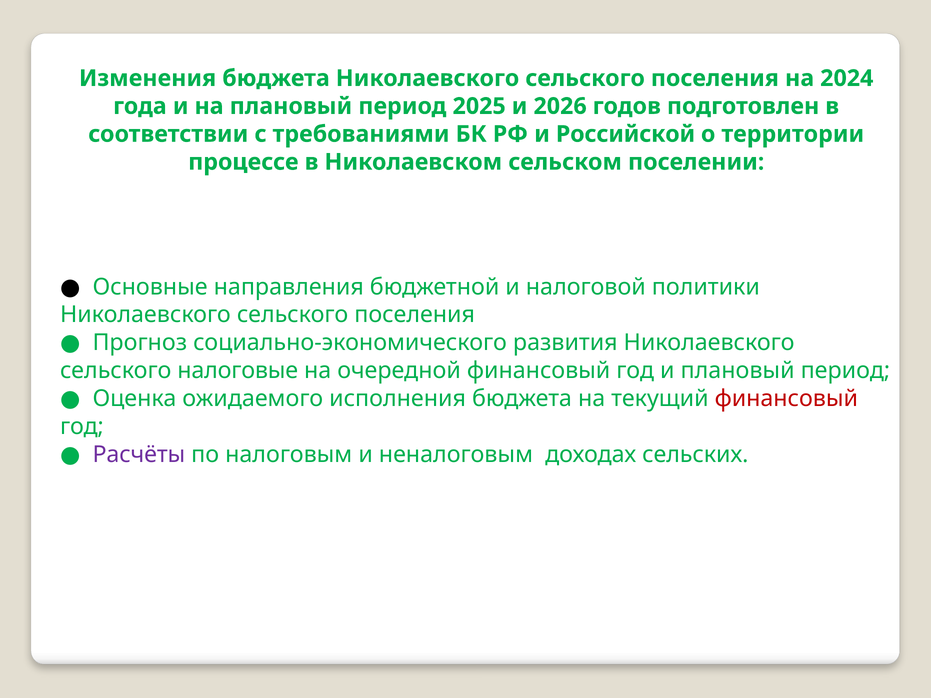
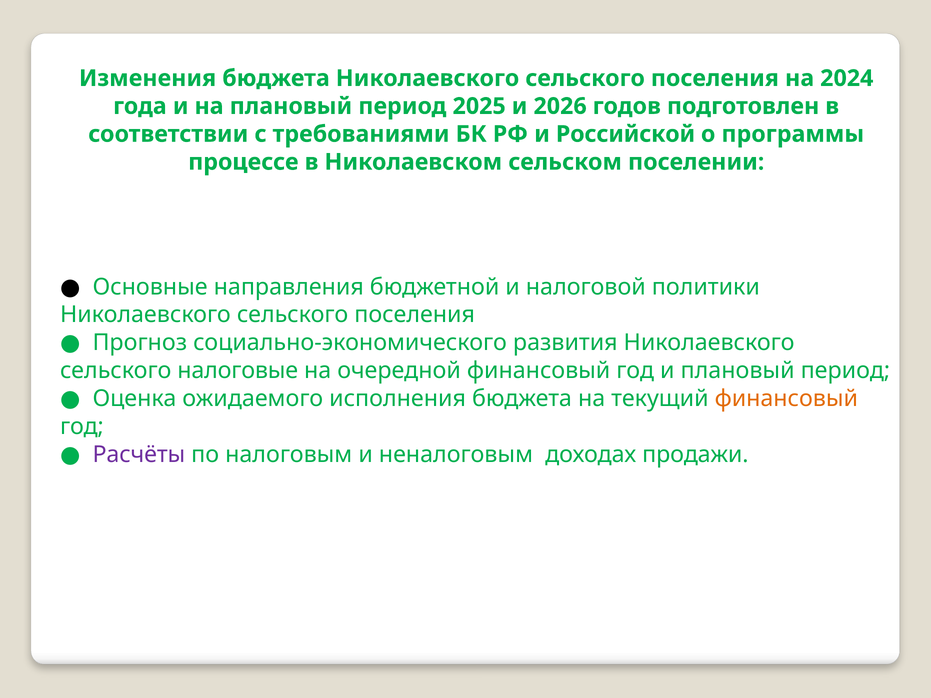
территории: территории -> программы
финансовый at (786, 399) colour: red -> orange
сельских: сельских -> продажи
